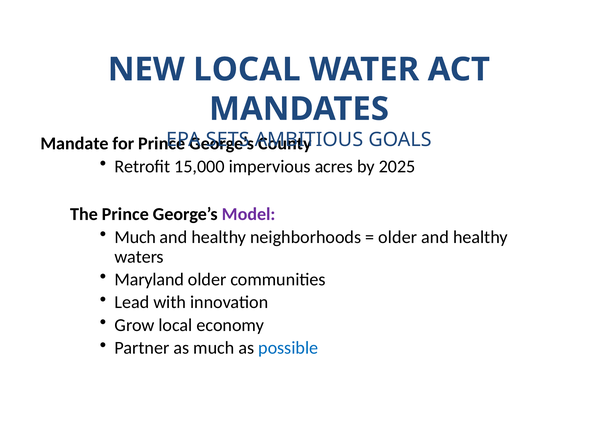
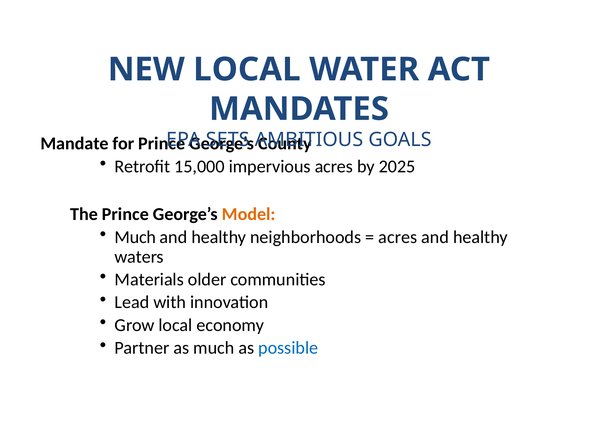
Model colour: purple -> orange
older at (398, 237): older -> acres
Maryland: Maryland -> Materials
